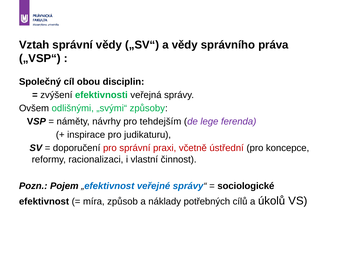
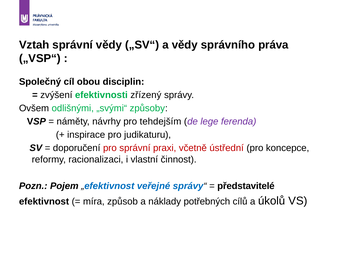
veřejná: veřejná -> zřízený
sociologické: sociologické -> představitelé
